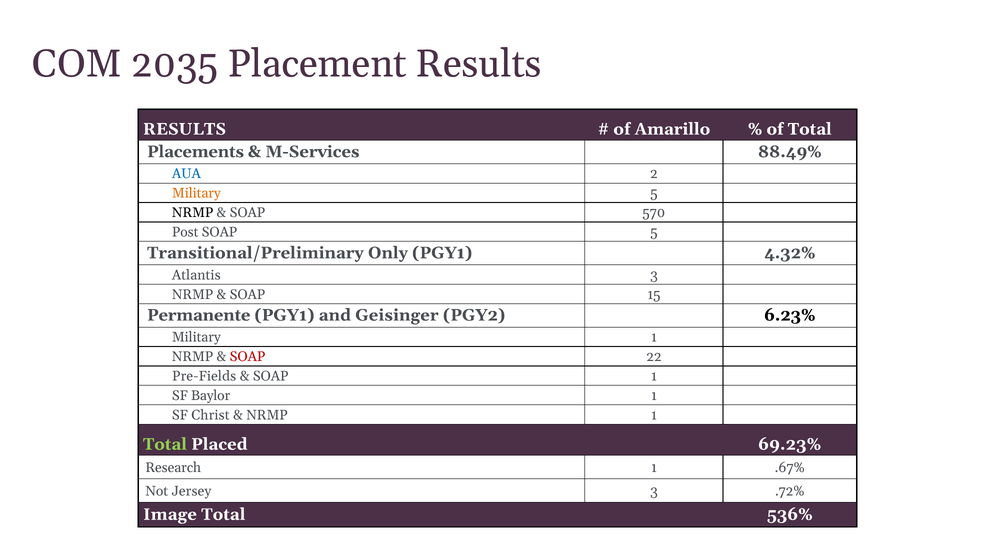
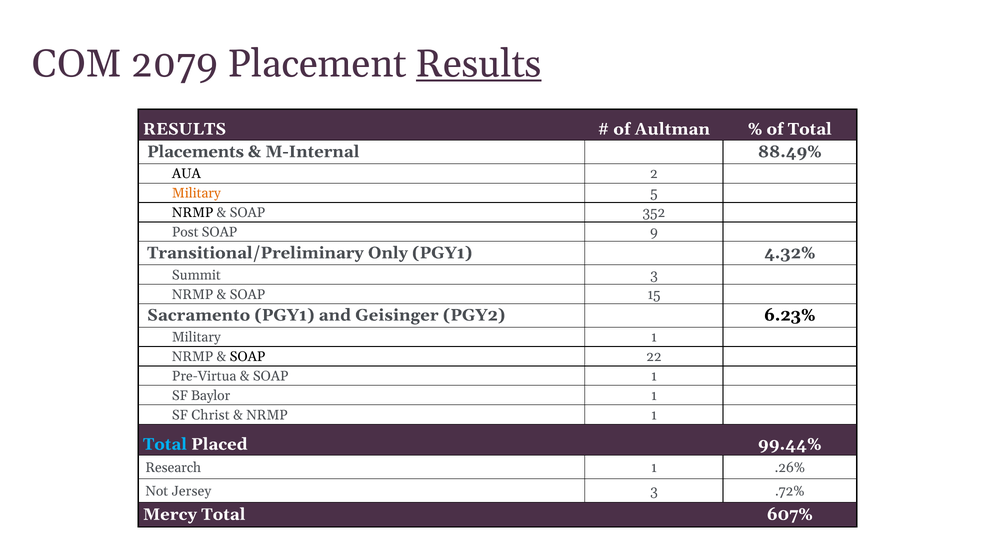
2035: 2035 -> 2079
Results at (479, 64) underline: none -> present
Amarillo: Amarillo -> Aultman
M-Services: M-Services -> M-Internal
AUA colour: blue -> black
570: 570 -> 352
SOAP 5: 5 -> 9
Atlantis: Atlantis -> Summit
Permanente: Permanente -> Sacramento
SOAP at (248, 357) colour: red -> black
Pre-Fields: Pre-Fields -> Pre-Virtua
Total at (165, 444) colour: light green -> light blue
69.23%: 69.23% -> 99.44%
.67%: .67% -> .26%
Image: Image -> Mercy
536%: 536% -> 607%
